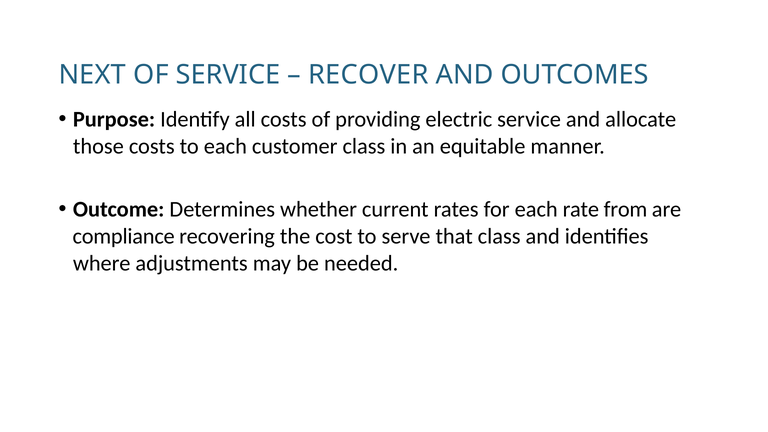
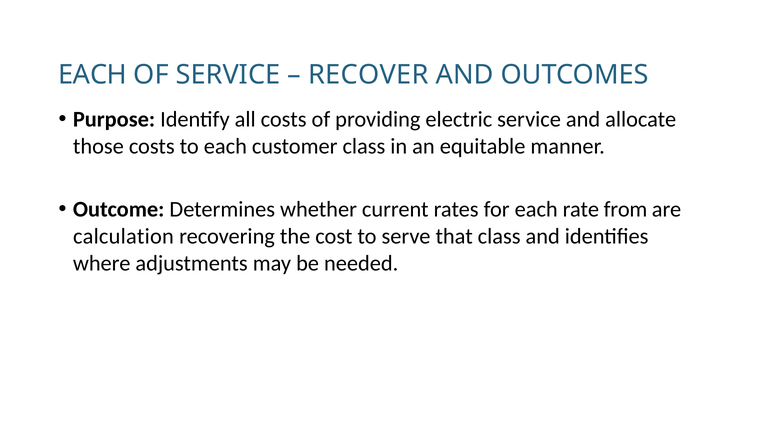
NEXT at (92, 75): NEXT -> EACH
compliance: compliance -> calculation
